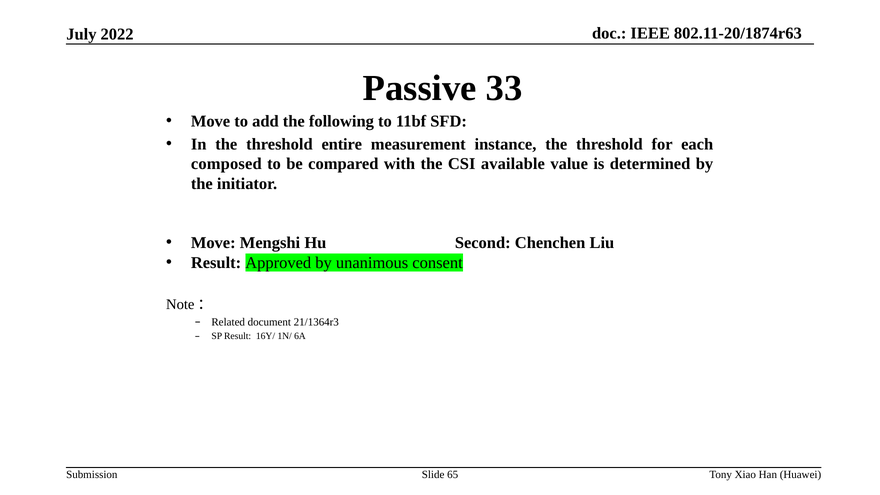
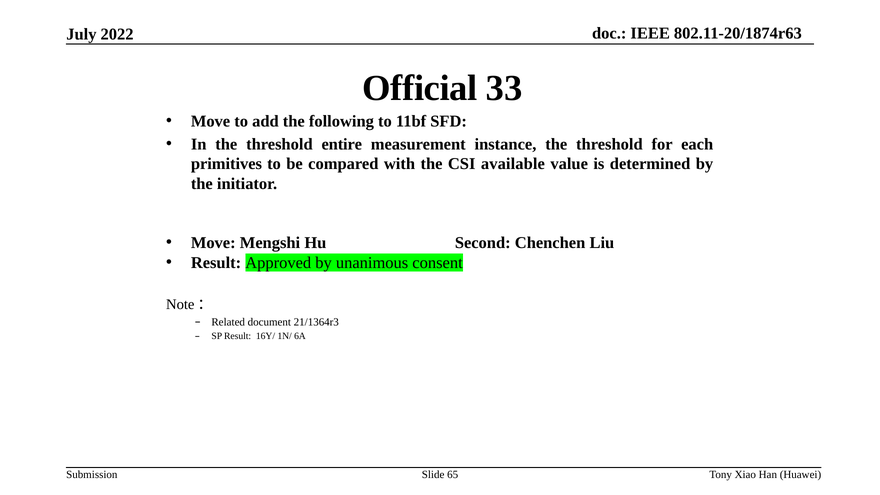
Passive: Passive -> Official
composed: composed -> primitives
